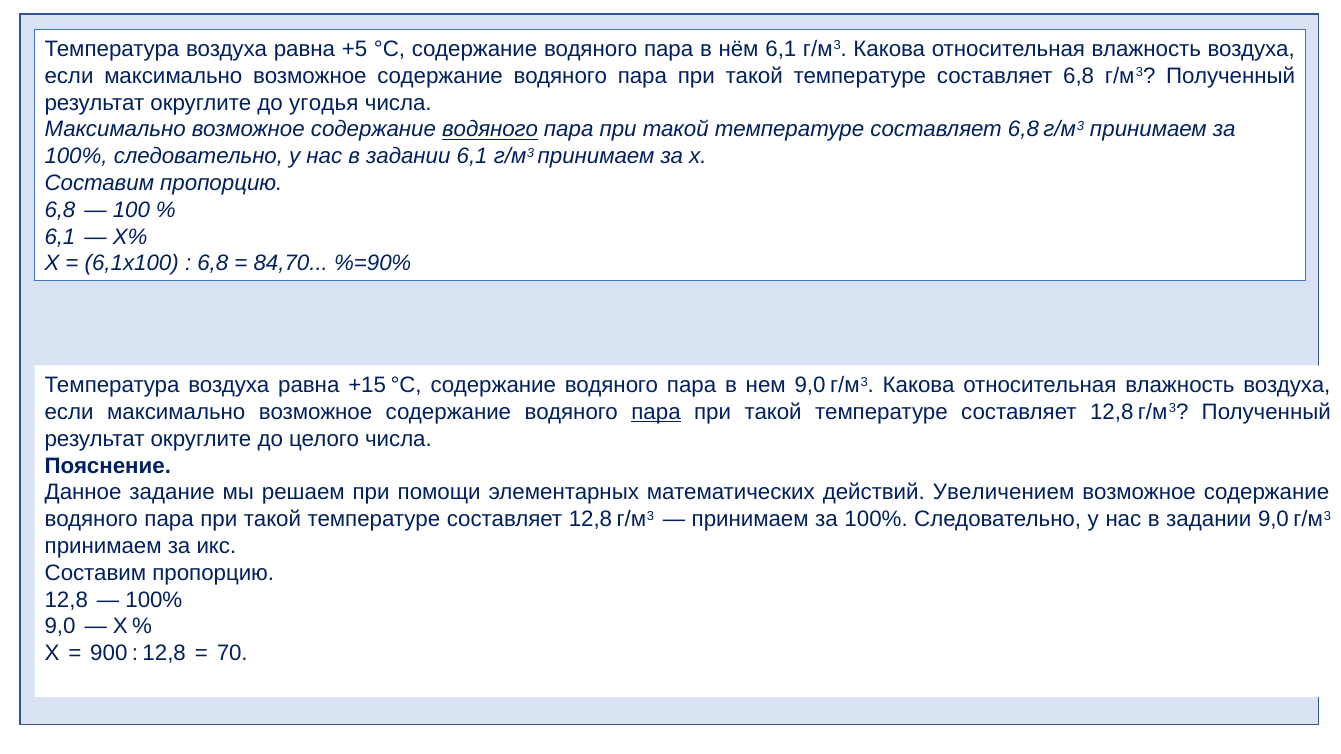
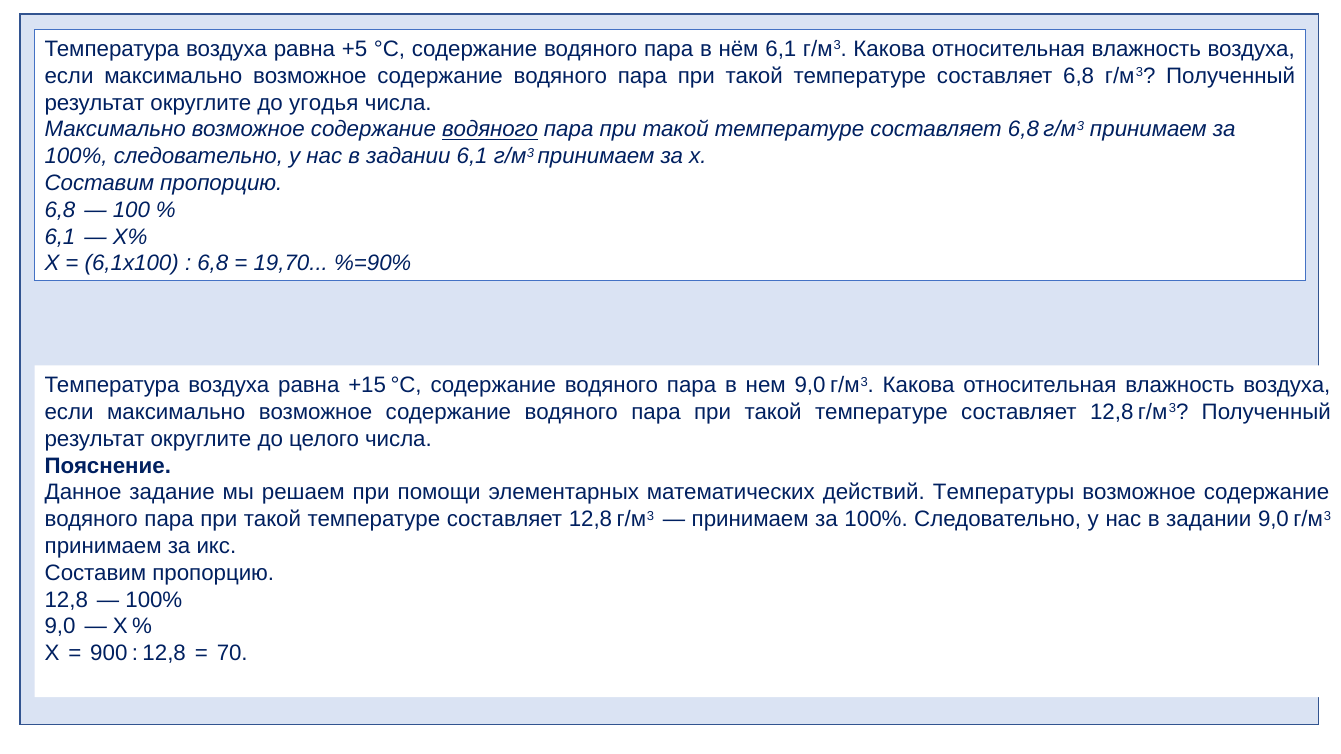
84,70: 84,70 -> 19,70
пара at (656, 412) underline: present -> none
Увеличением: Увеличением -> Температуры
